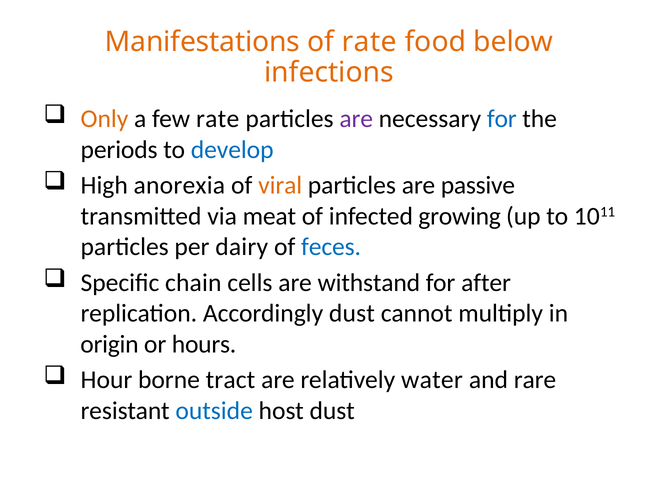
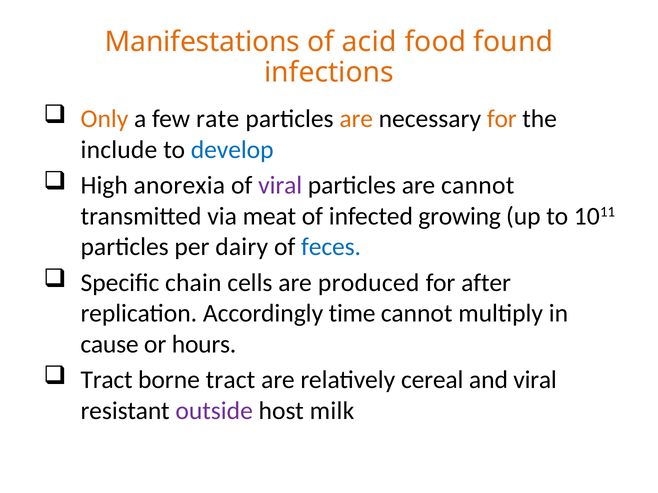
of rate: rate -> acid
below: below -> found
are at (356, 119) colour: purple -> orange
for at (502, 119) colour: blue -> orange
periods: periods -> include
viral at (280, 186) colour: orange -> purple
are passive: passive -> cannot
withstand: withstand -> produced
Accordingly dust: dust -> time
origin: origin -> cause
Hour at (106, 380): Hour -> Tract
water: water -> cereal
and rare: rare -> viral
outside colour: blue -> purple
host dust: dust -> milk
